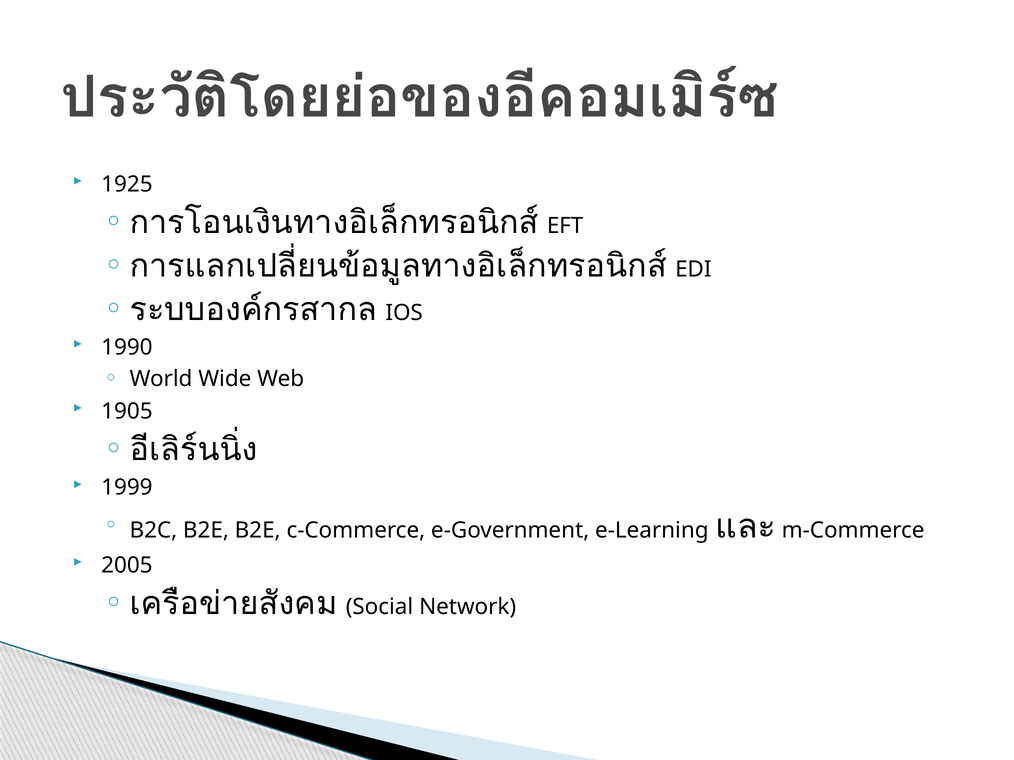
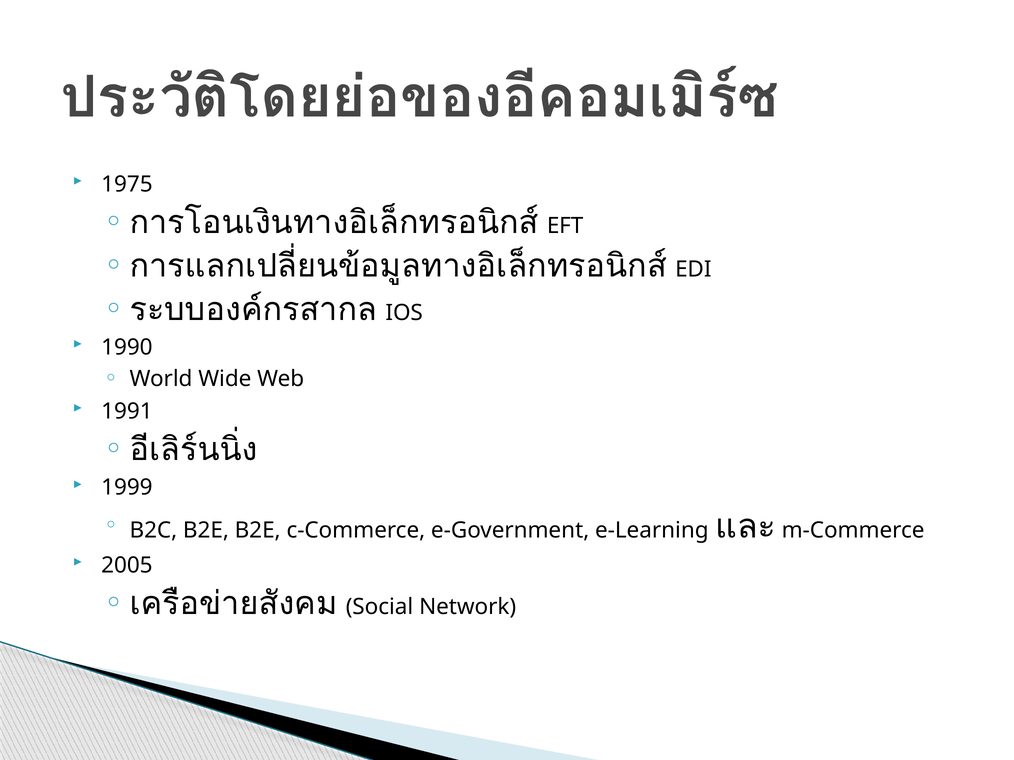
1925: 1925 -> 1975
1905: 1905 -> 1991
